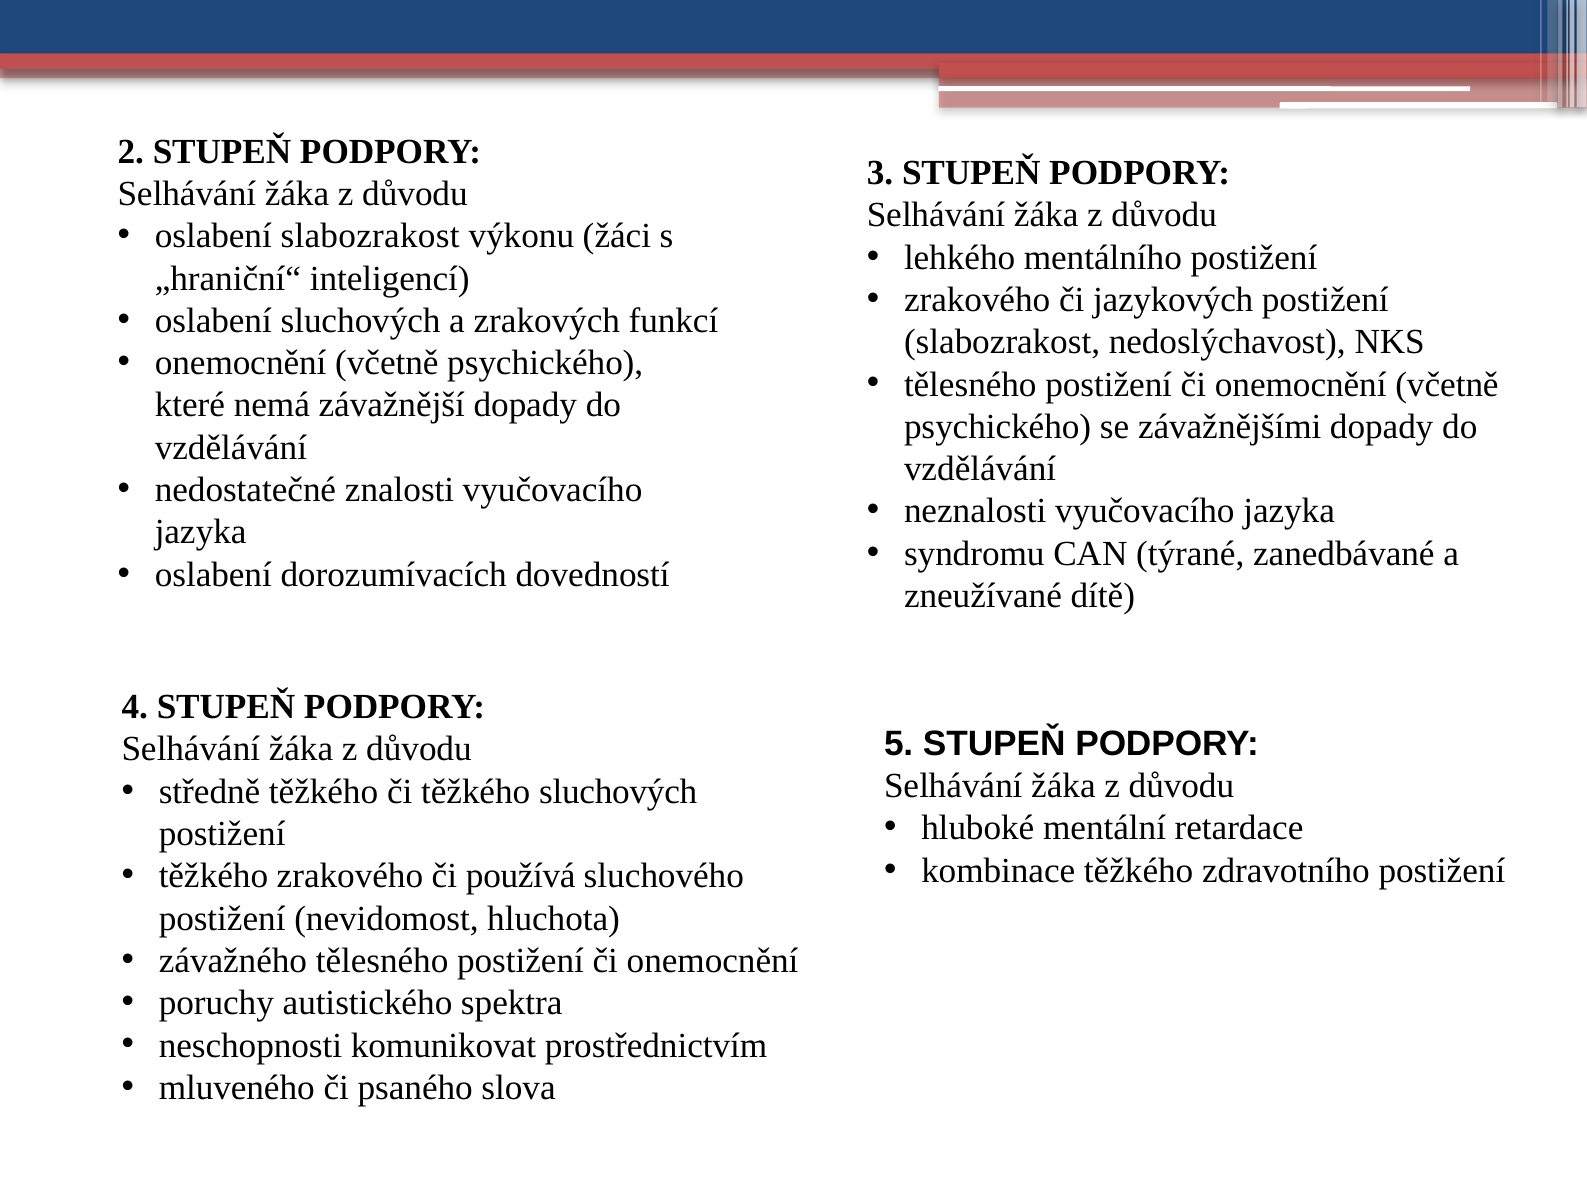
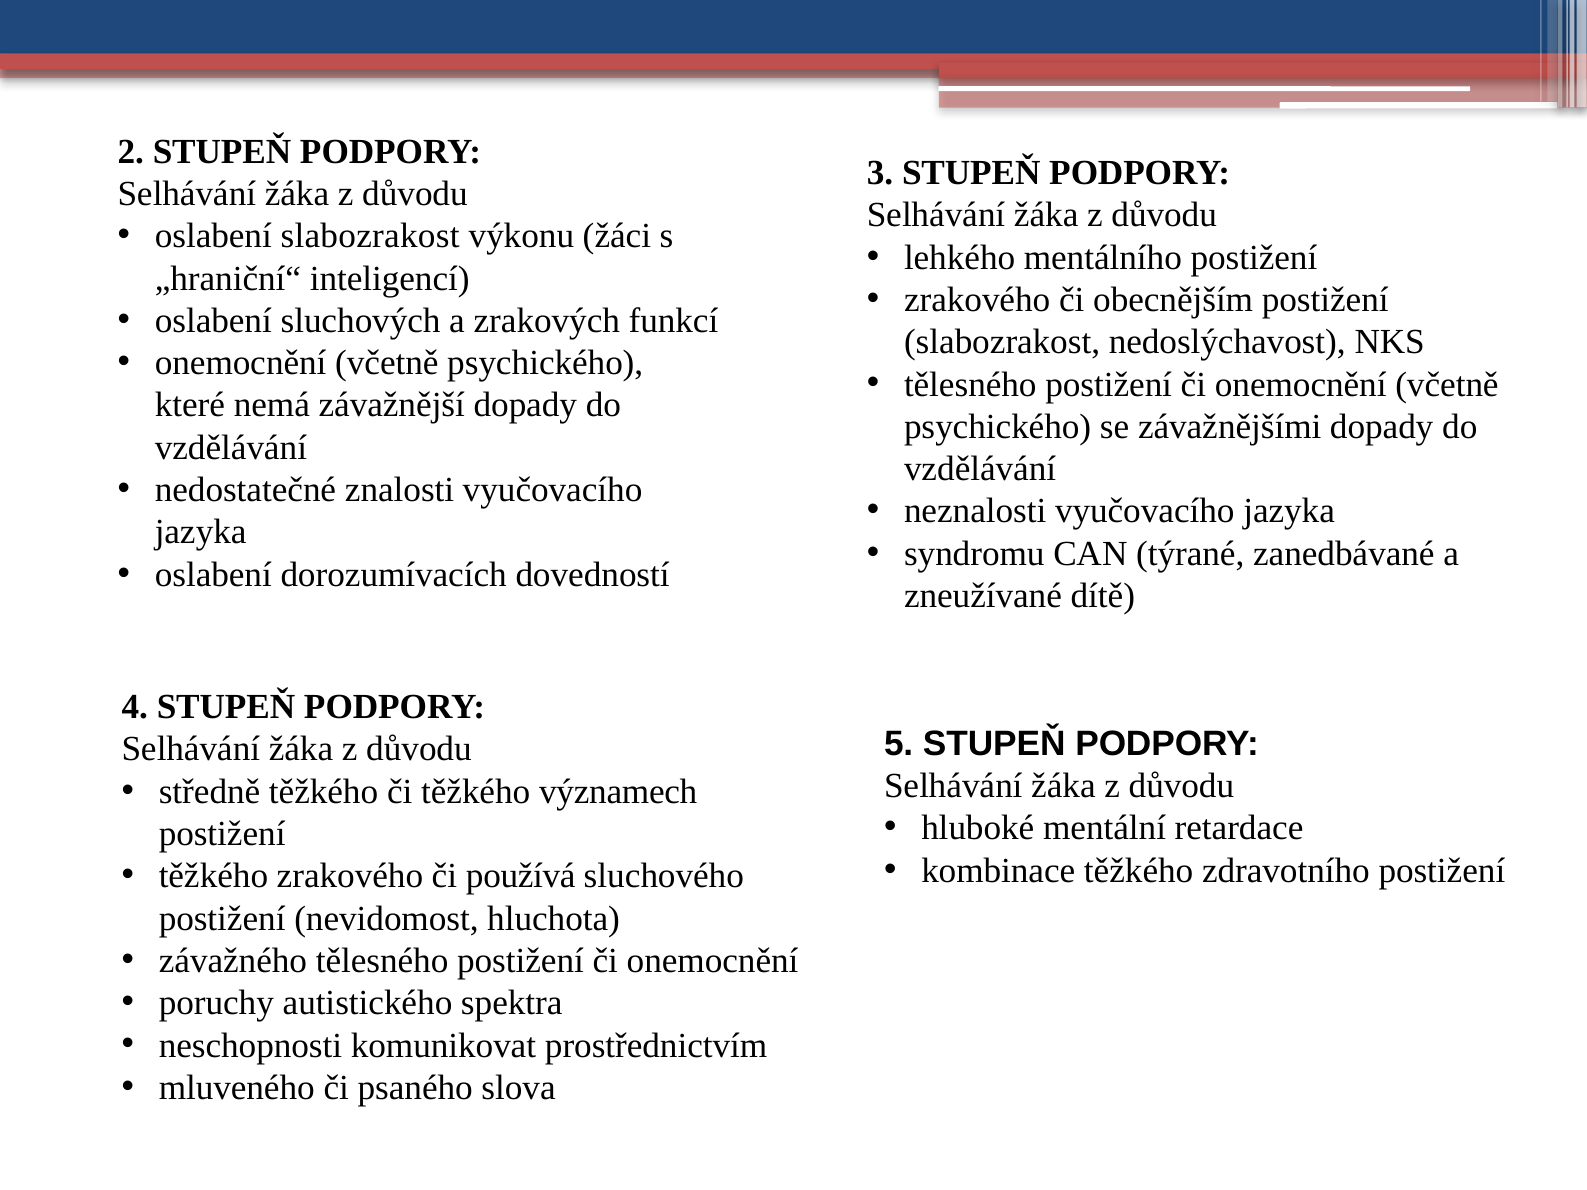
jazykových: jazykových -> obecnějším
těžkého sluchových: sluchových -> významech
